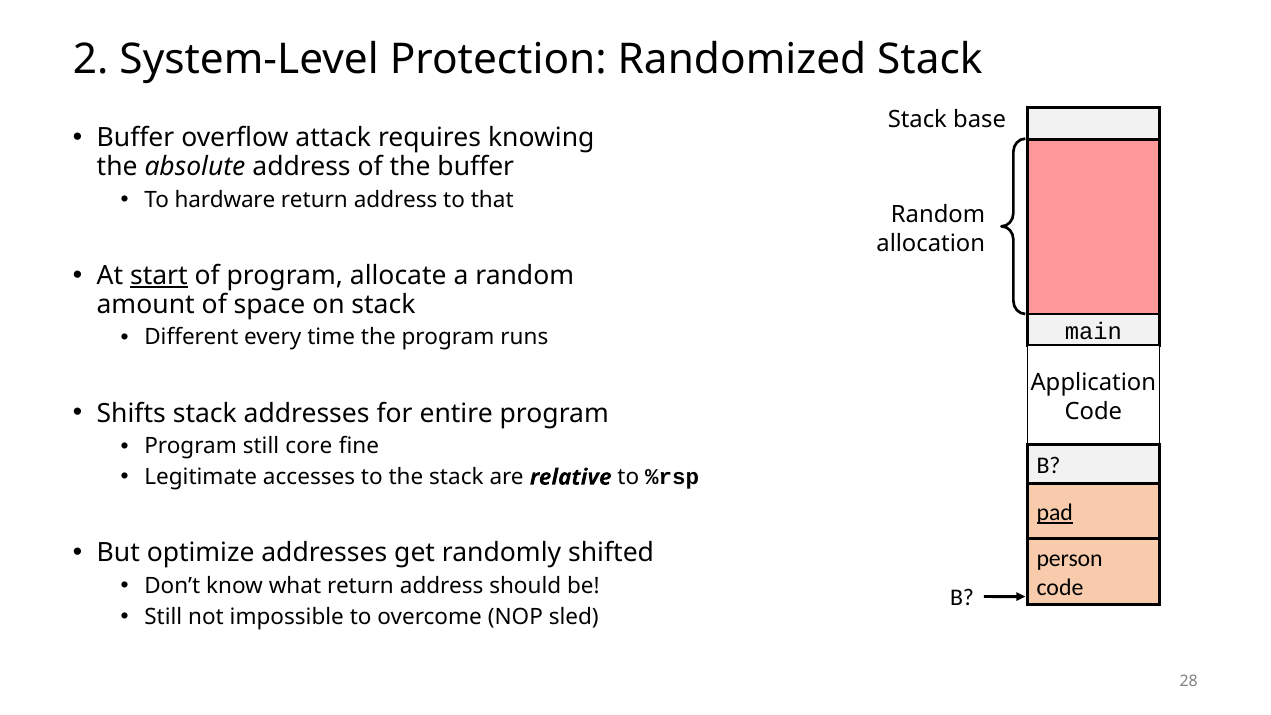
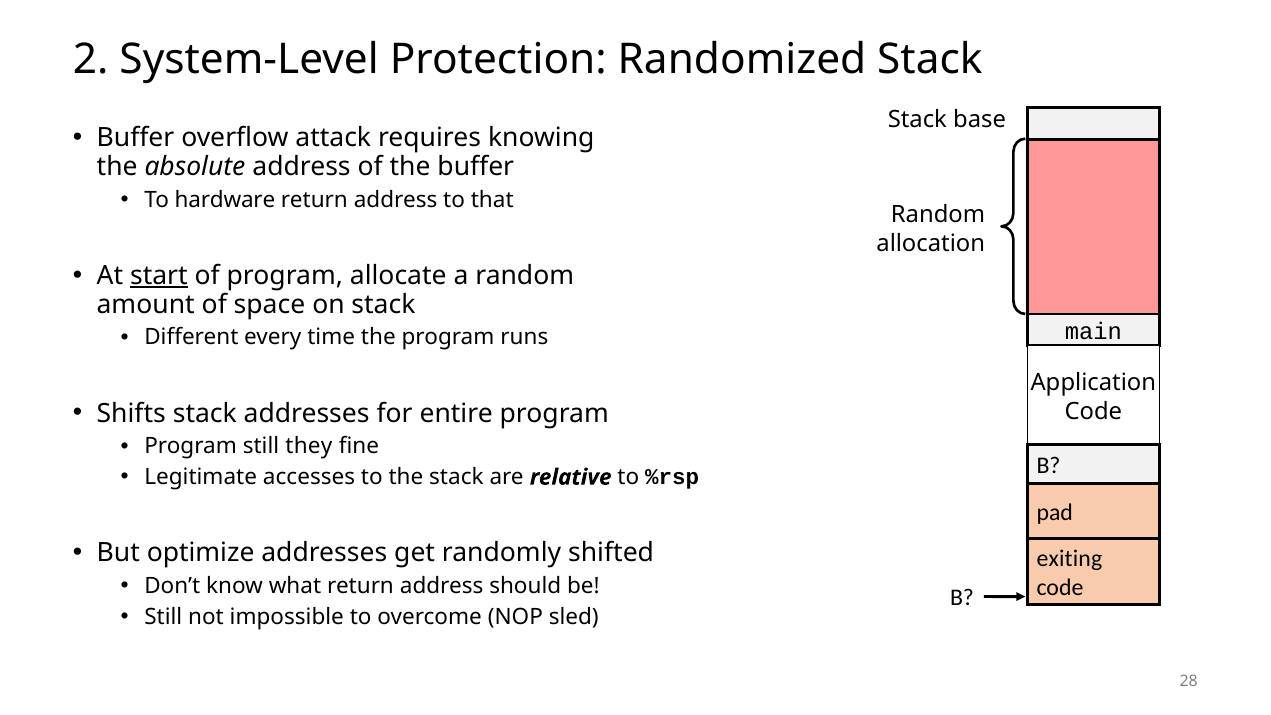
core: core -> they
pad underline: present -> none
person: person -> exiting
